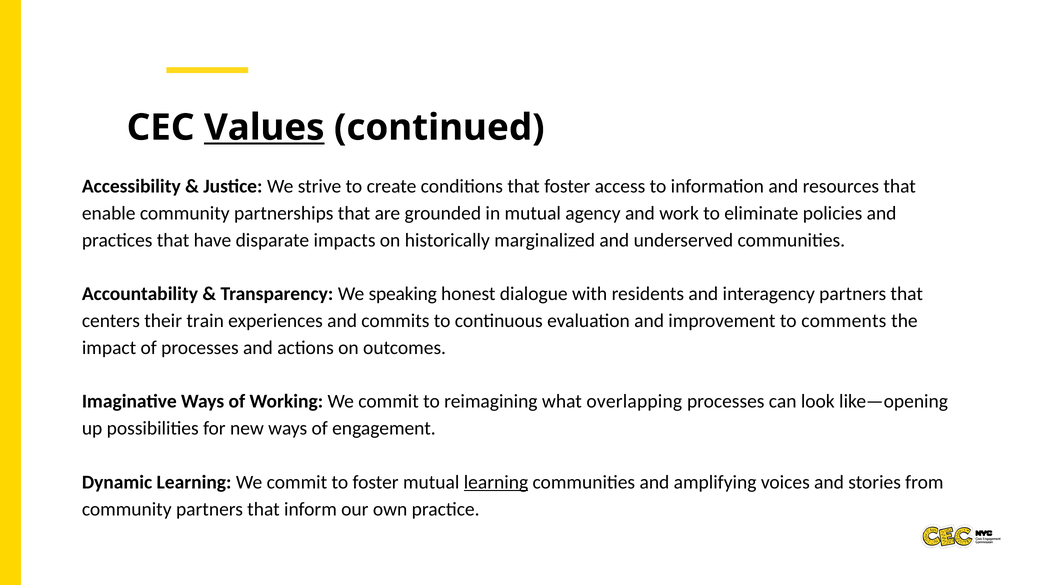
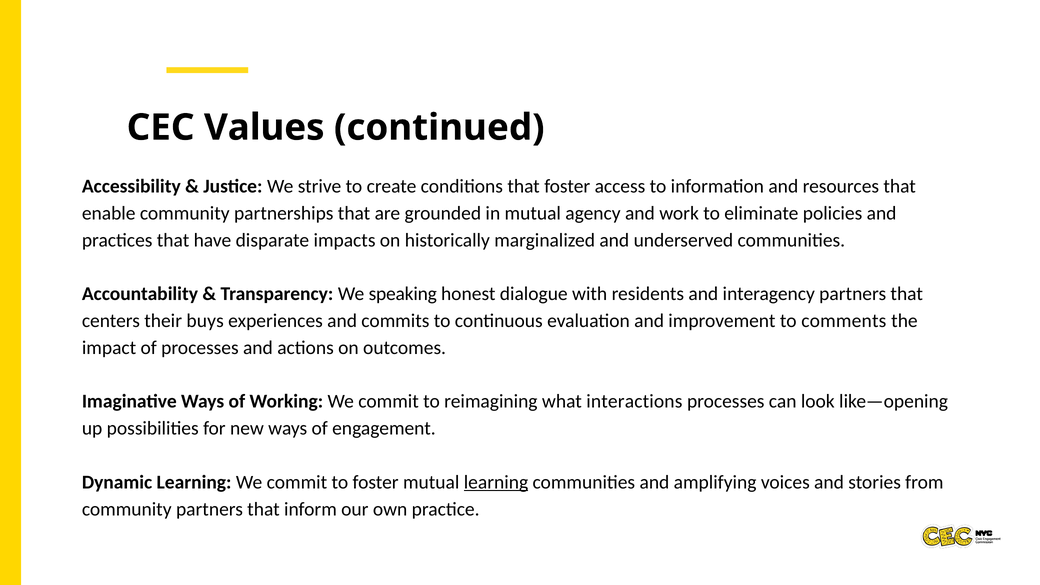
Values underline: present -> none
train: train -> buys
overlapping: overlapping -> interactions
